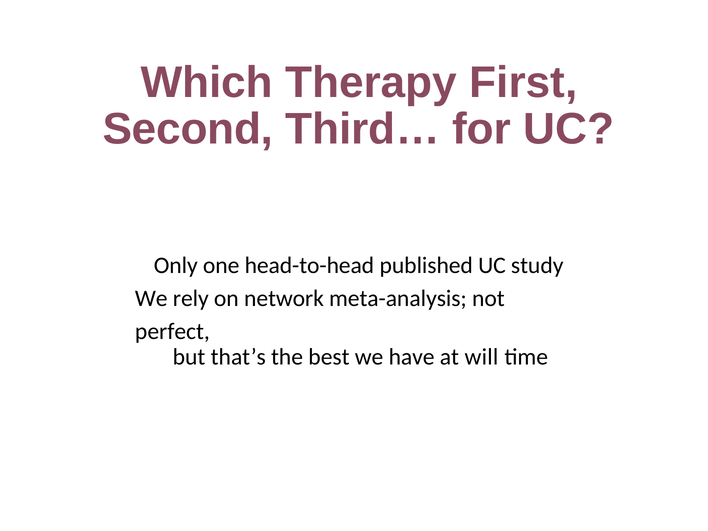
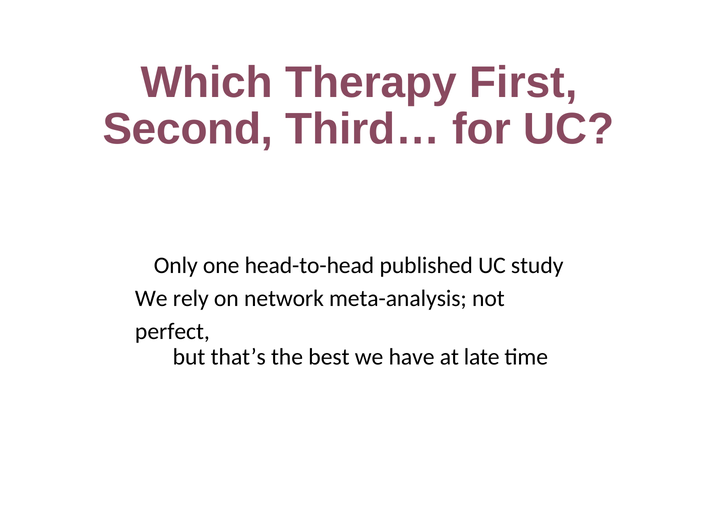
will: will -> late
